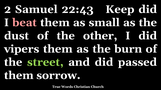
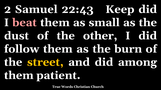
vipers: vipers -> follow
street colour: light green -> yellow
passed: passed -> among
sorrow: sorrow -> patient
